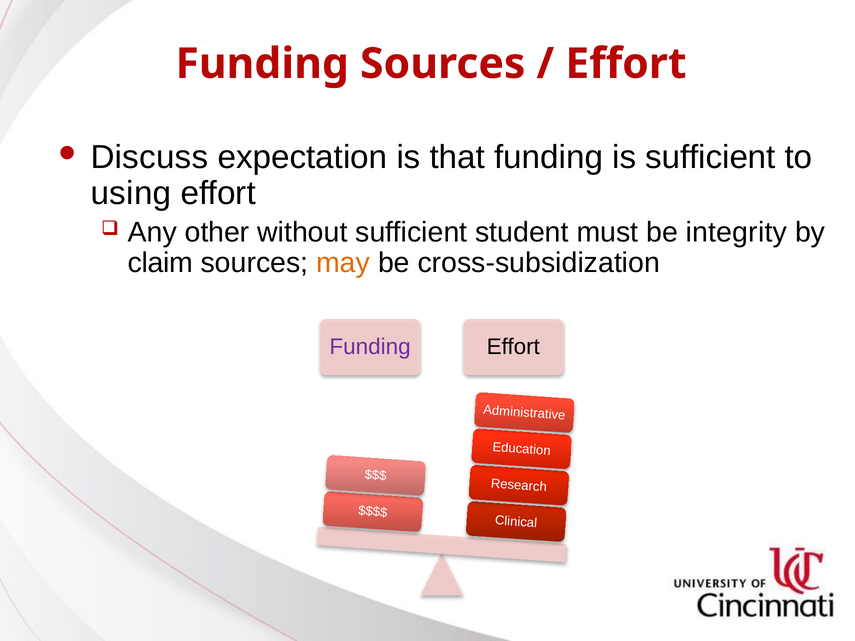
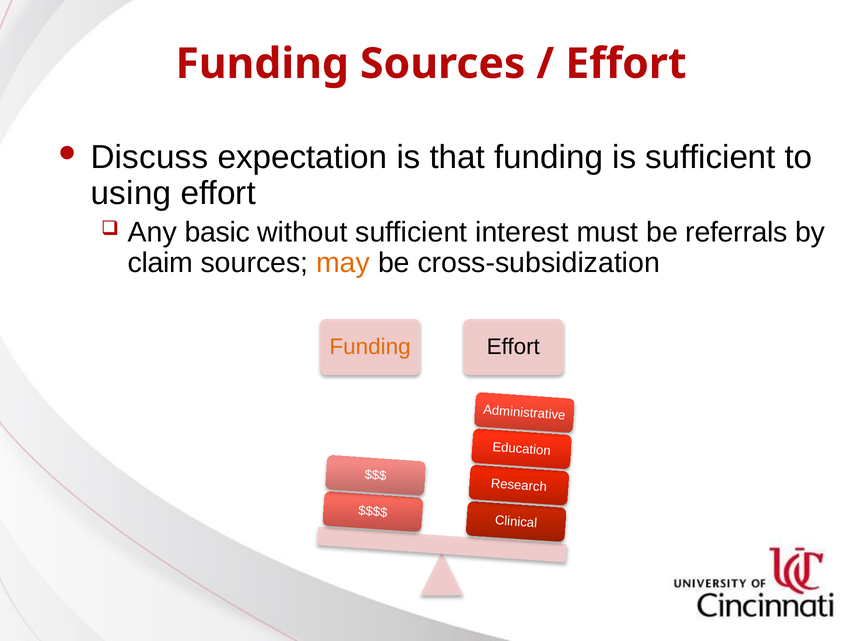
other: other -> basic
student: student -> interest
integrity: integrity -> referrals
Funding at (370, 347) colour: purple -> orange
